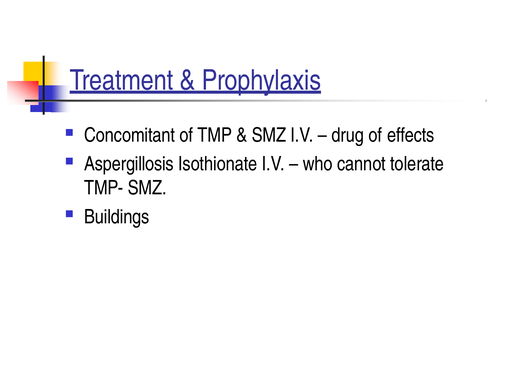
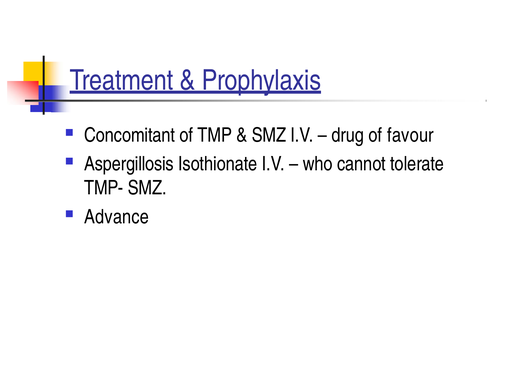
effects: effects -> favour
Buildings: Buildings -> Advance
